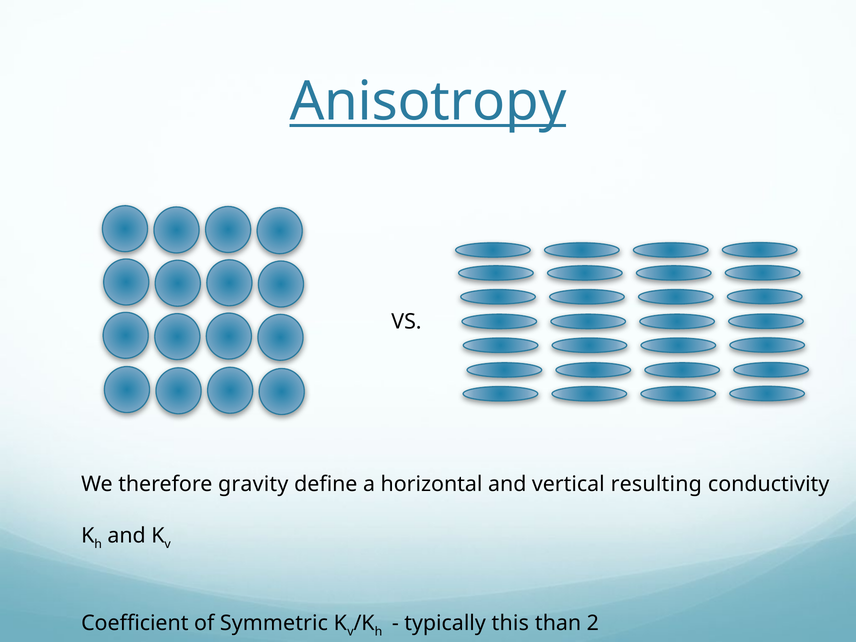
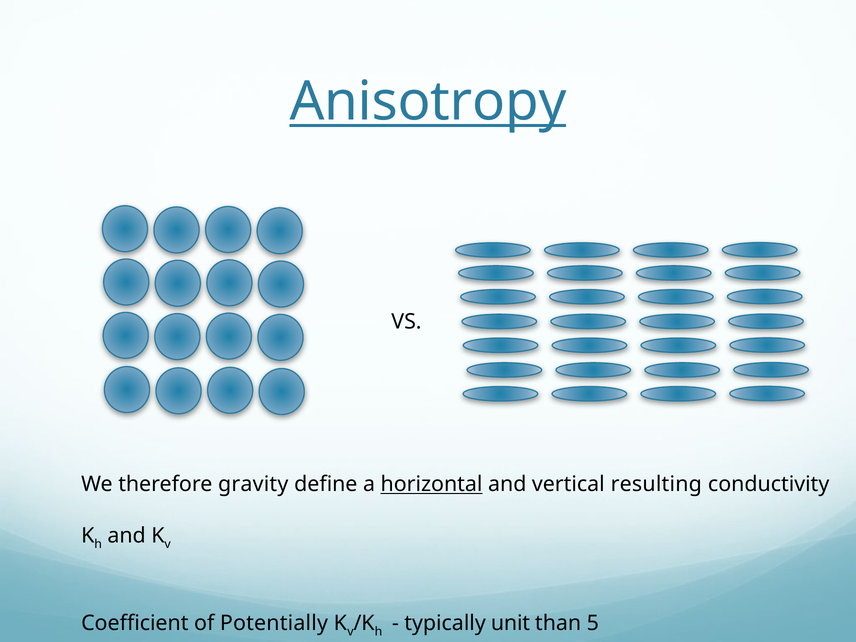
horizontal underline: none -> present
Symmetric: Symmetric -> Potentially
this: this -> unit
2: 2 -> 5
